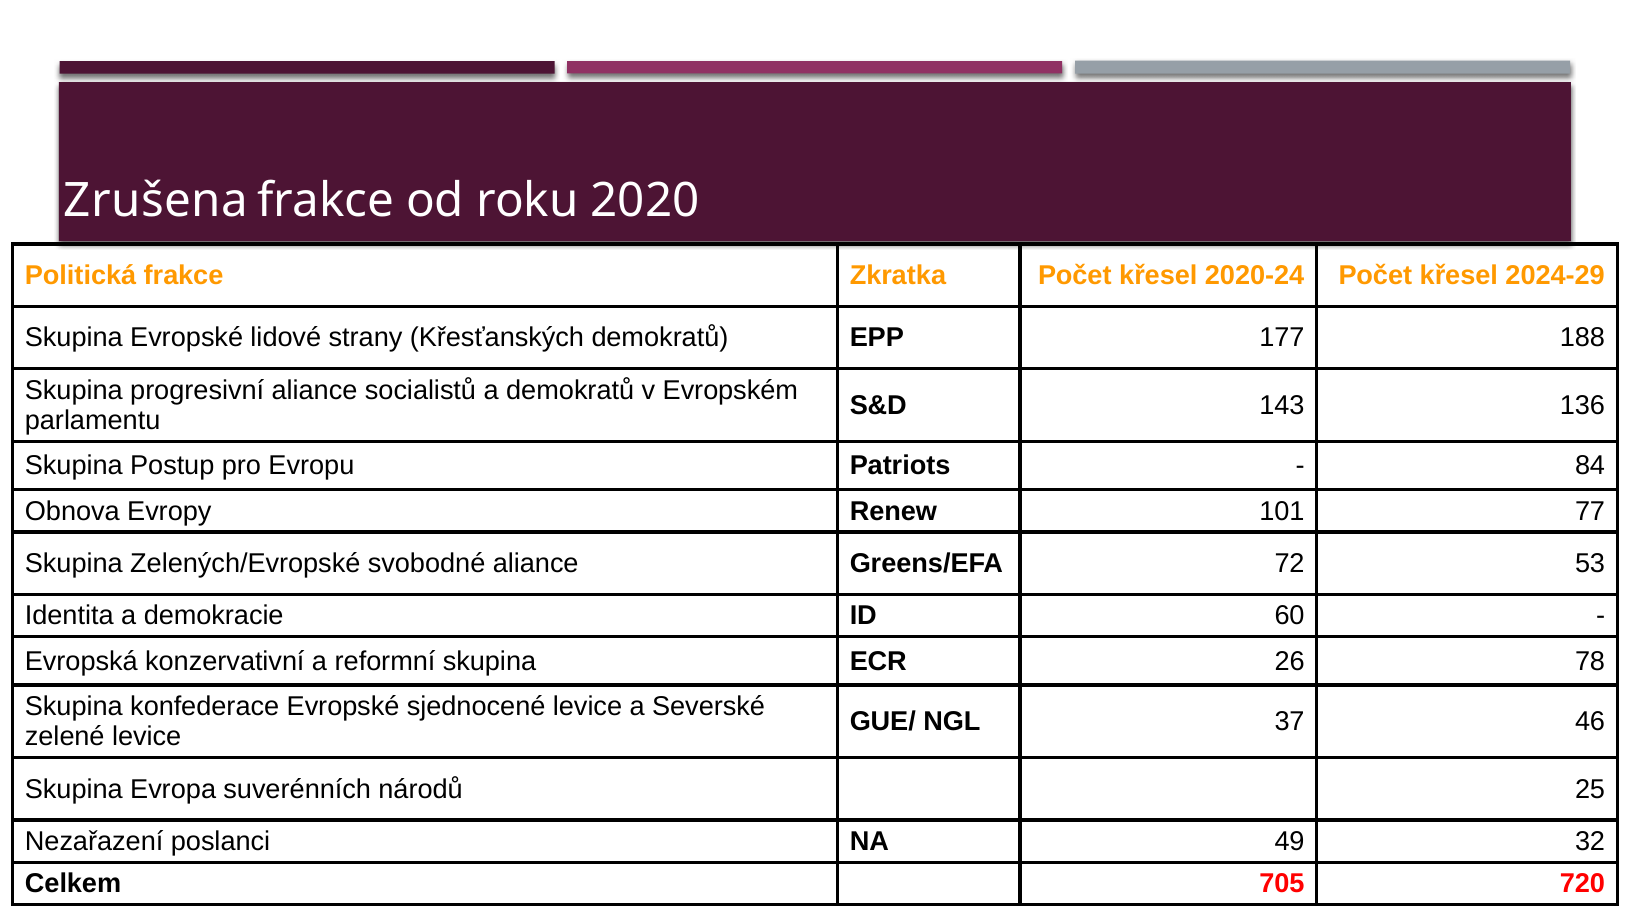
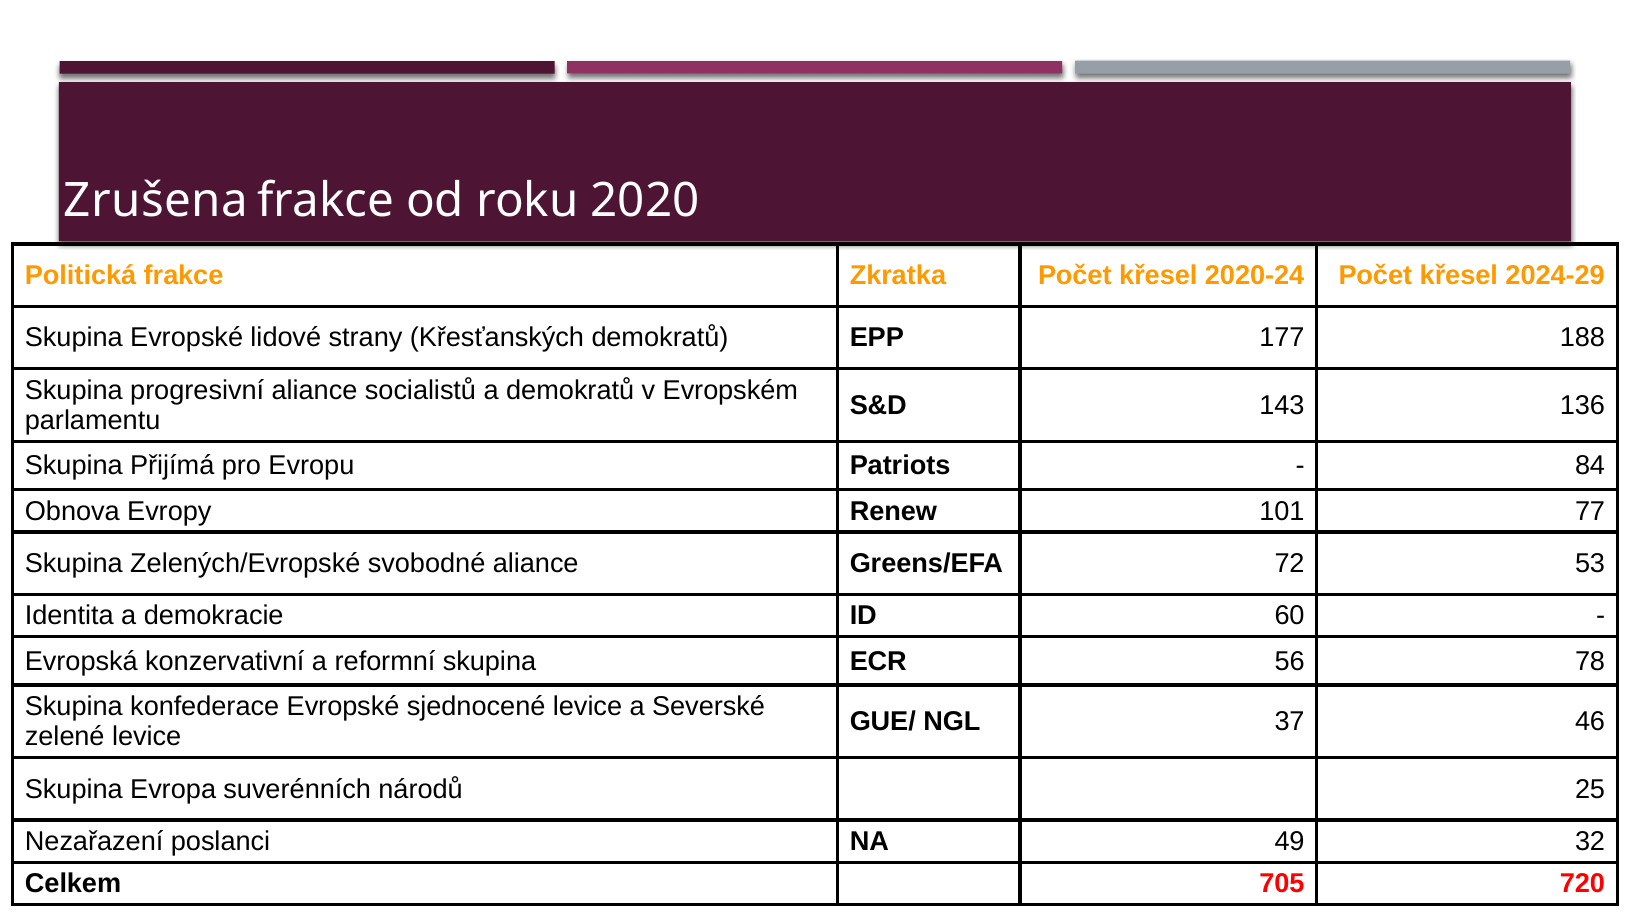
Postup: Postup -> Přijímá
26: 26 -> 56
